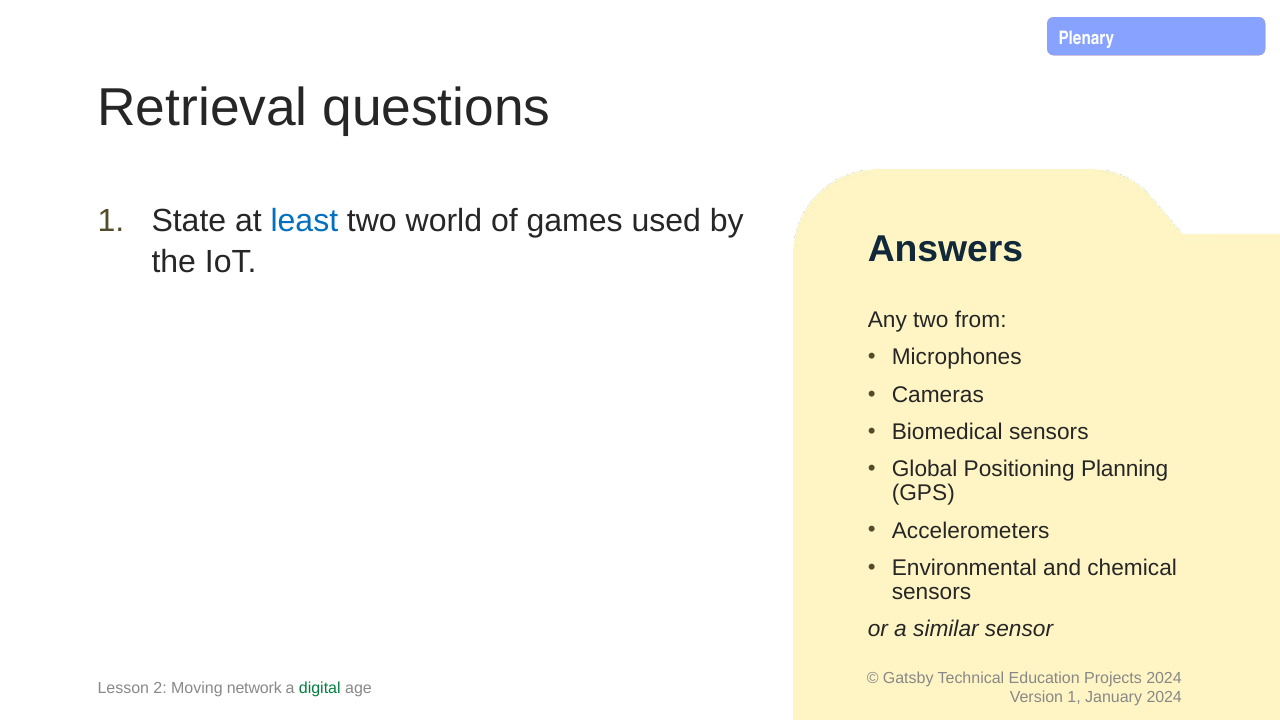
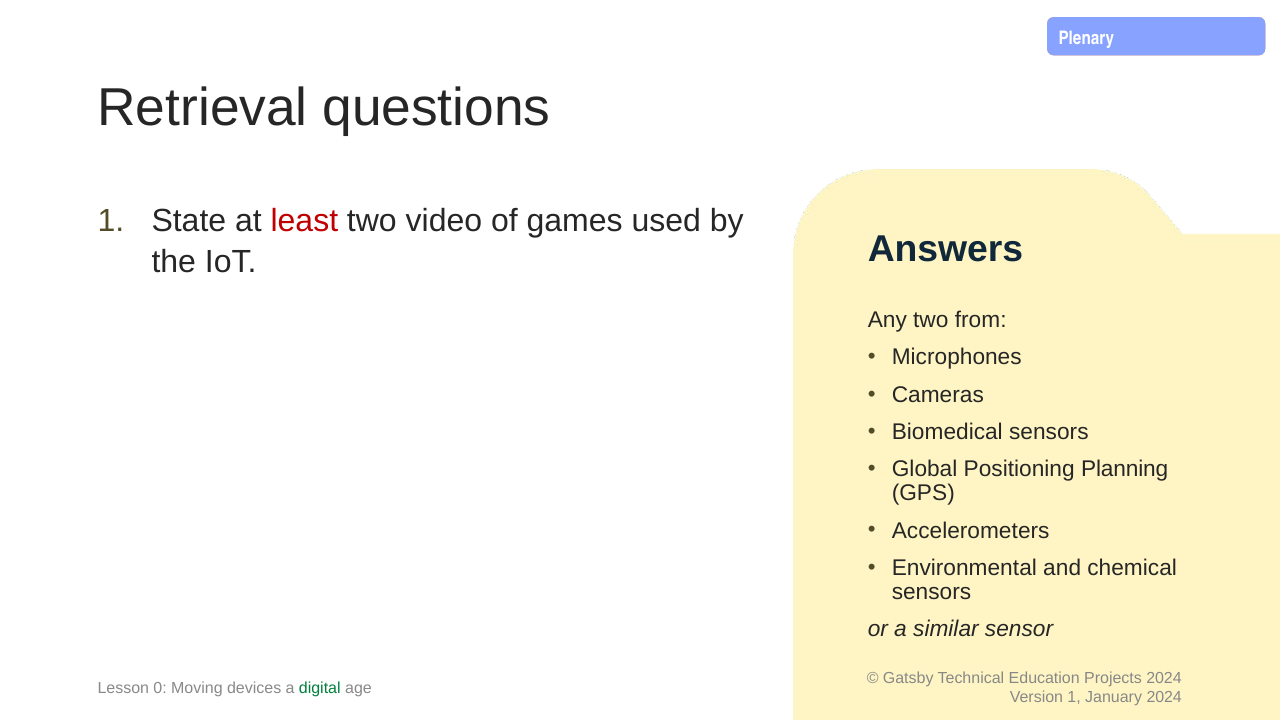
least colour: blue -> red
world: world -> video
2: 2 -> 0
network: network -> devices
